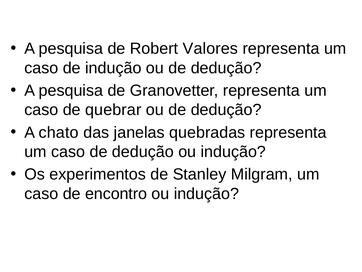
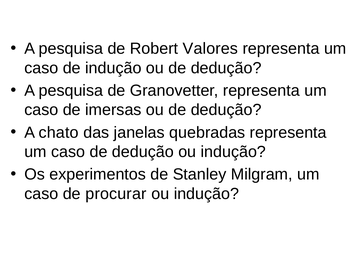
quebrar: quebrar -> imersas
encontro: encontro -> procurar
